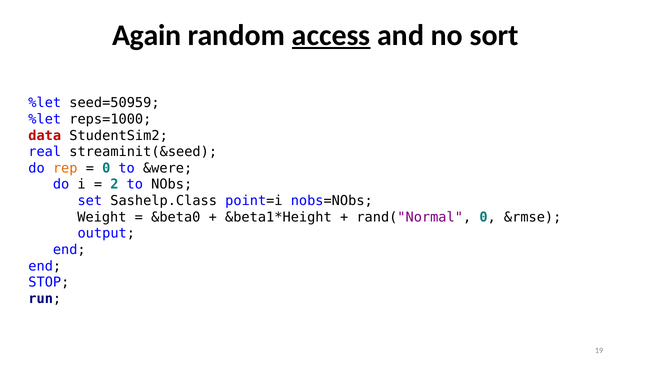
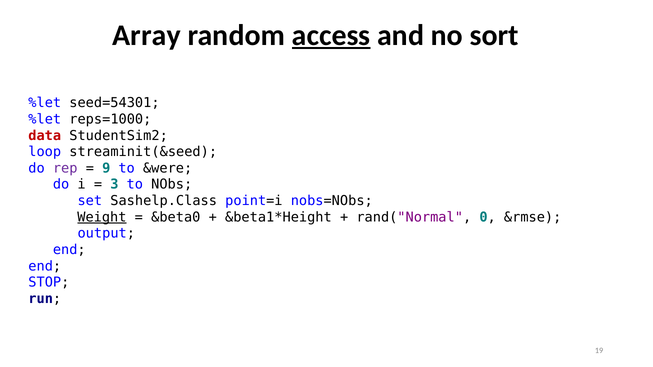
Again: Again -> Array
seed=50959: seed=50959 -> seed=54301
real: real -> loop
rep colour: orange -> purple
0 at (106, 168): 0 -> 9
2: 2 -> 3
Weight underline: none -> present
